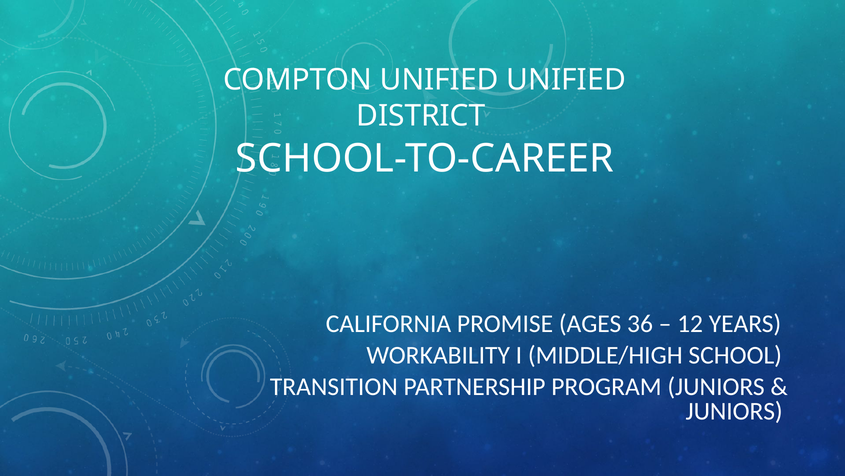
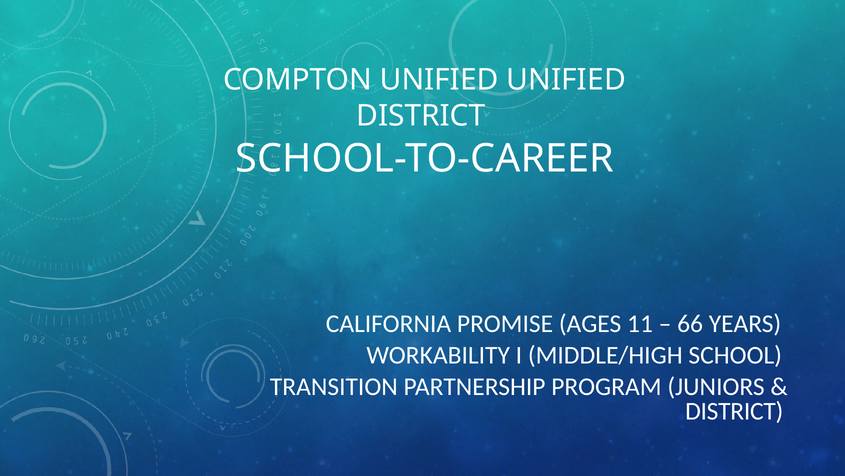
36: 36 -> 11
12: 12 -> 66
JUNIORS at (734, 411): JUNIORS -> DISTRICT
